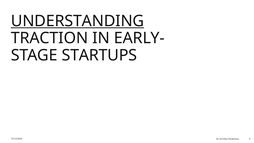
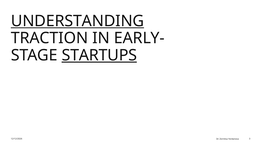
STARTUPS underline: none -> present
